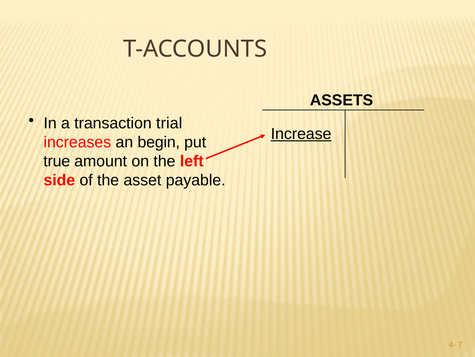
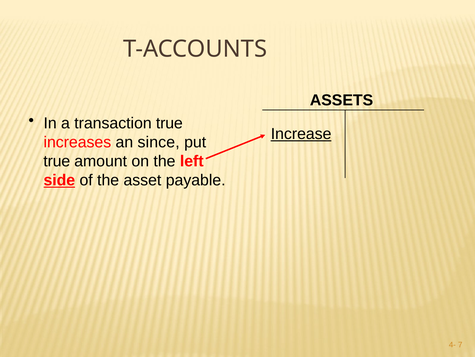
transaction trial: trial -> true
begin: begin -> since
side underline: none -> present
